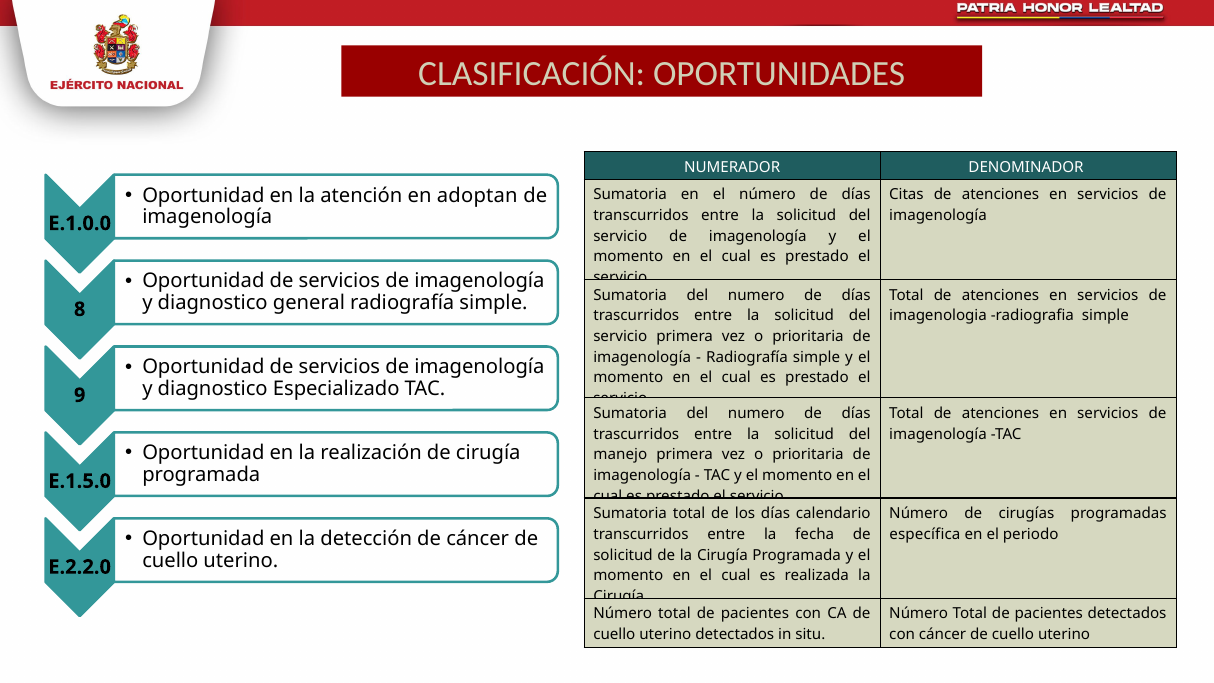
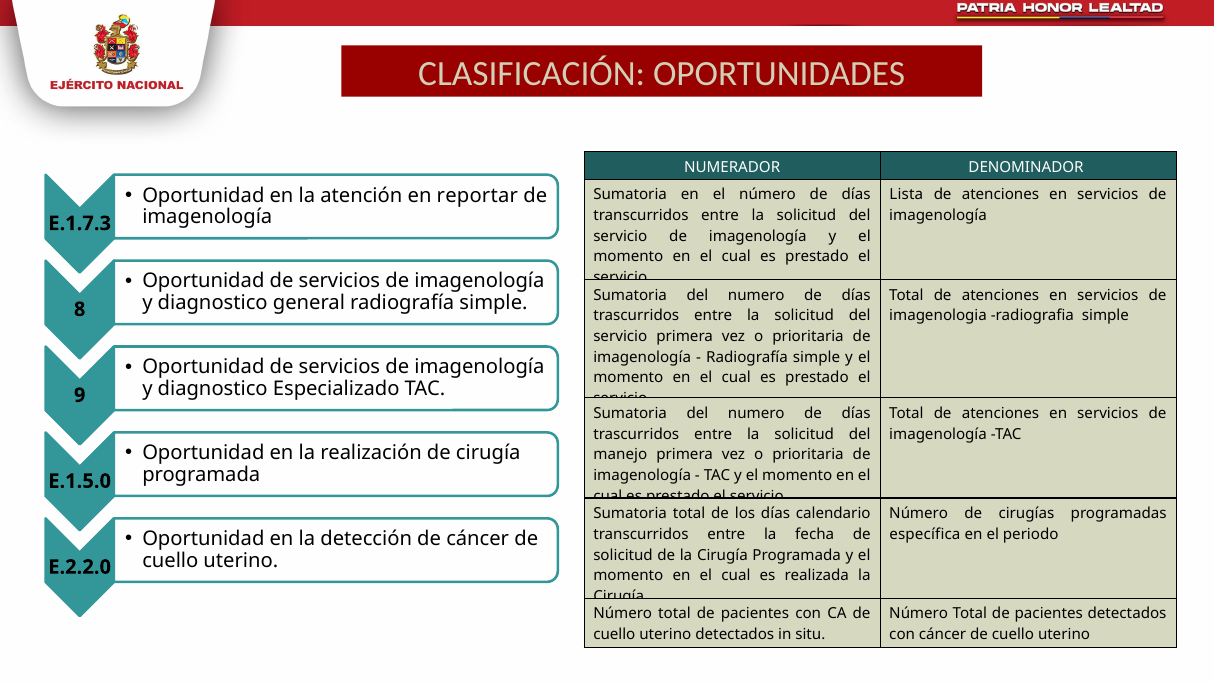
adoptan: adoptan -> reportar
Citas: Citas -> Lista
E.1.0.0: E.1.0.0 -> E.1.7.3
